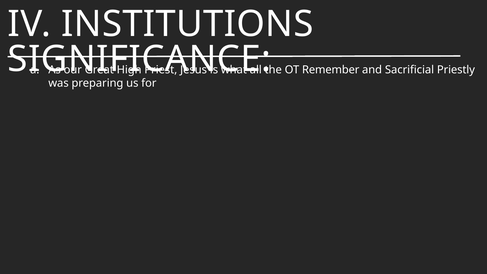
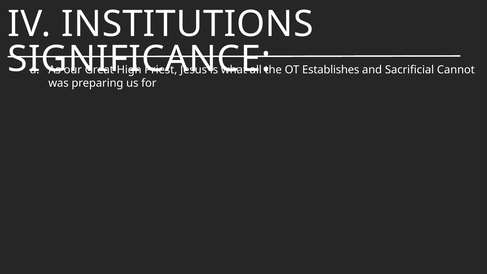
Remember: Remember -> Establishes
Priestly: Priestly -> Cannot
